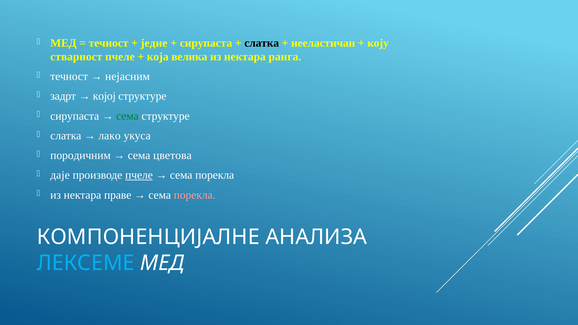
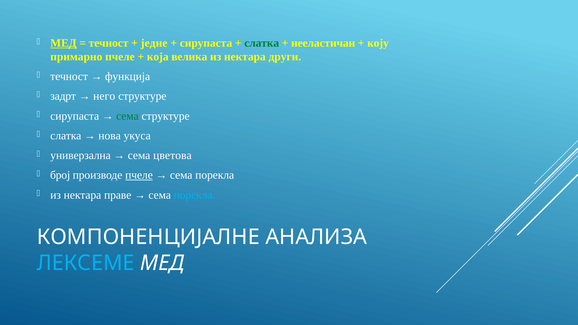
МЕД at (63, 43) underline: none -> present
слатка at (262, 43) colour: black -> green
стварност: стварност -> примарно
ранга: ранга -> други
нејасним: нејасним -> функција
којој: којој -> него
лако: лако -> нова
породичним: породичним -> универзална
даје: даје -> број
порекла at (195, 195) colour: pink -> light blue
